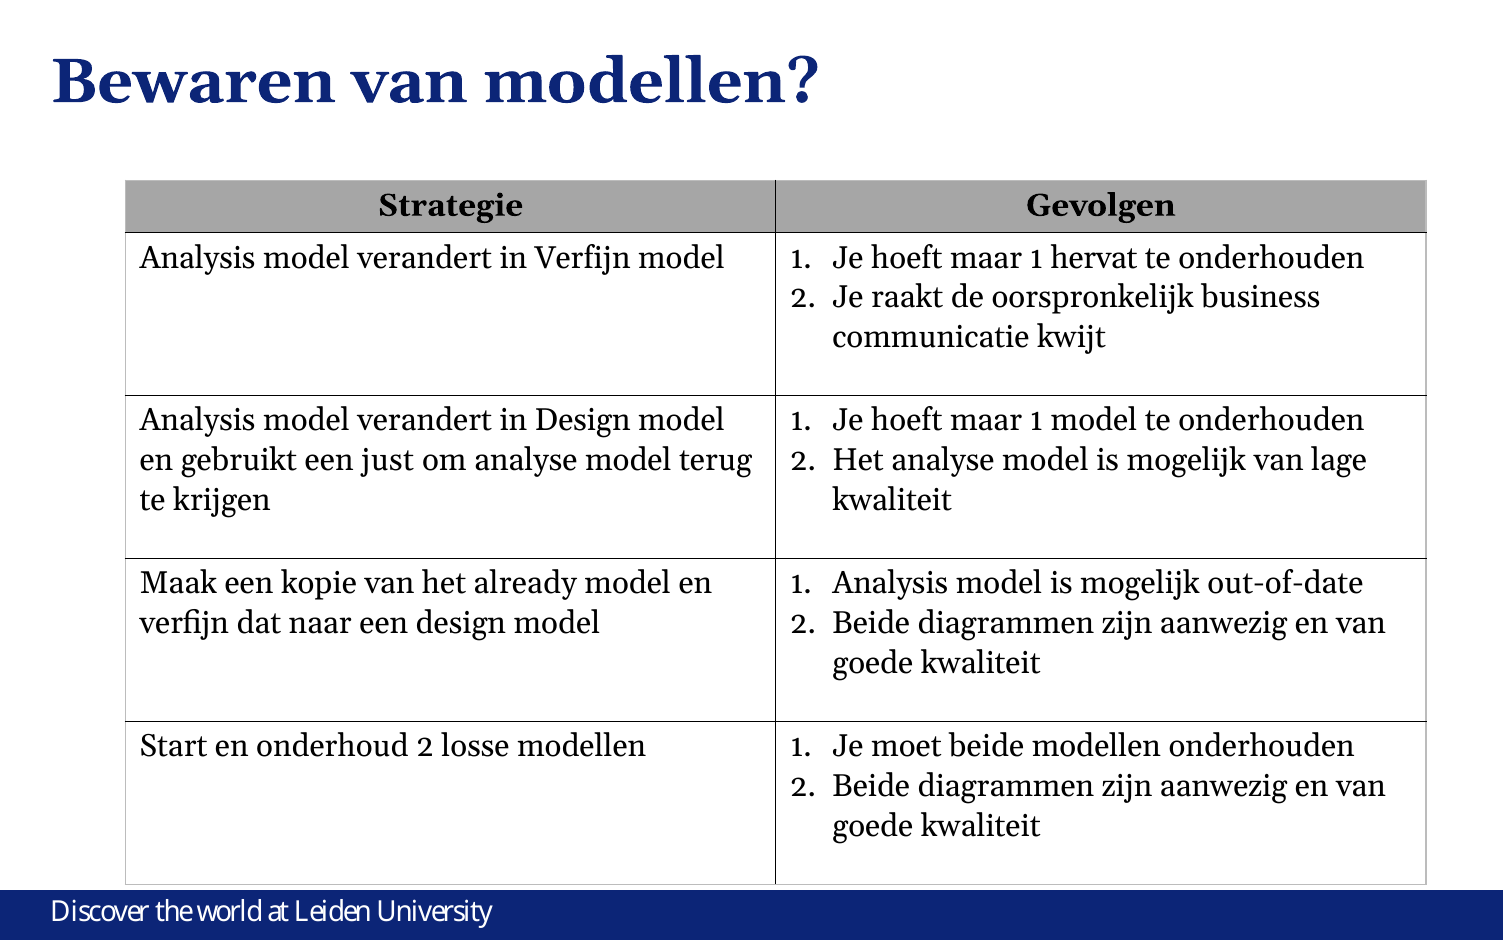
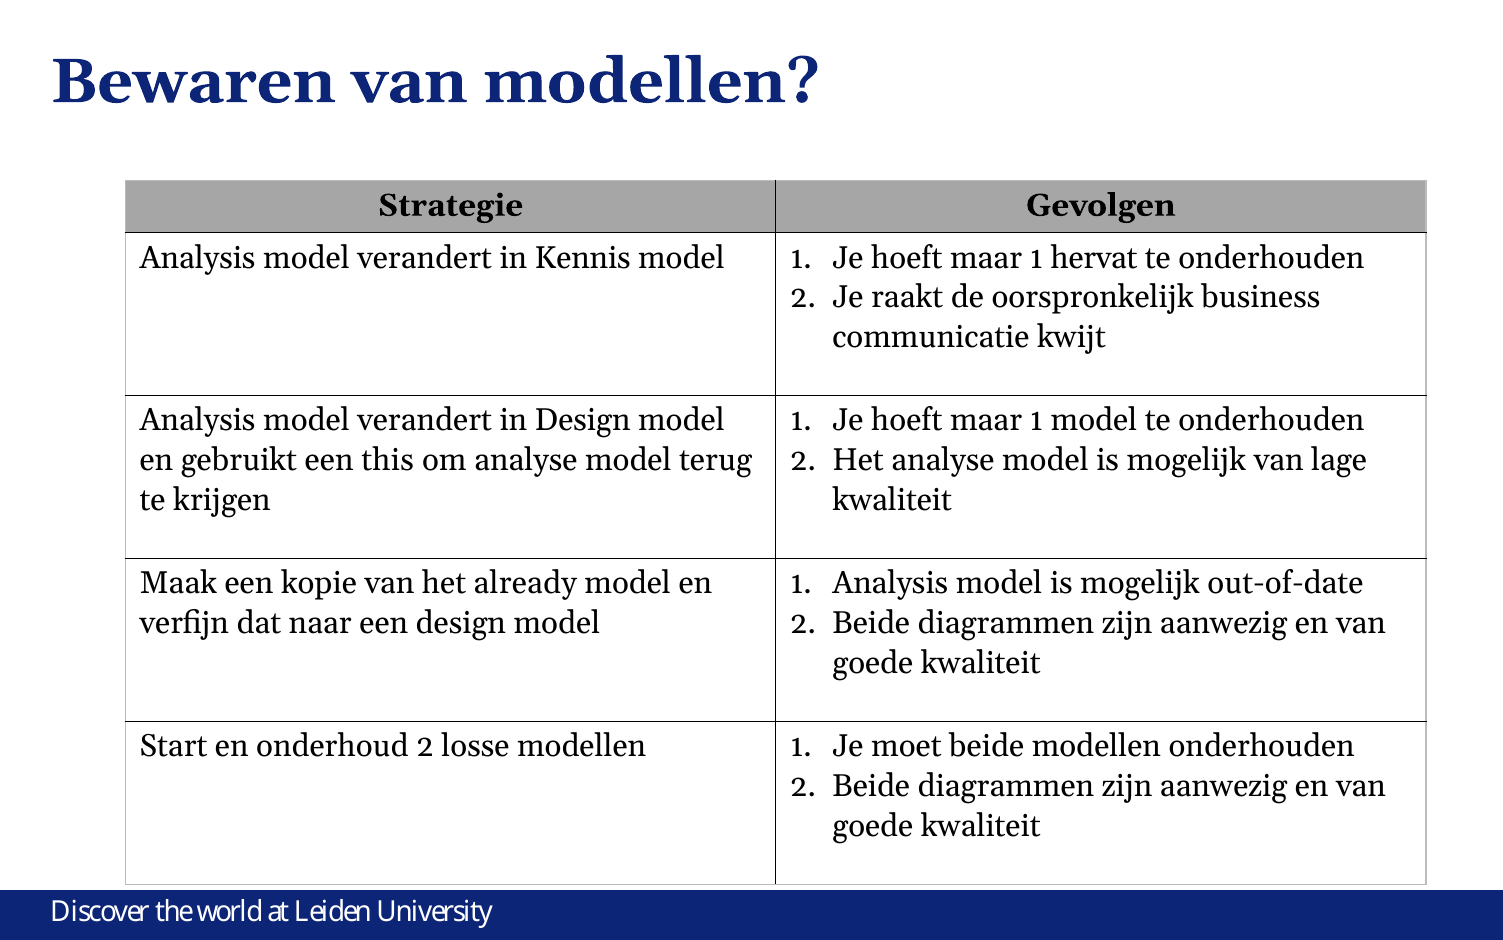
in Verfijn: Verfijn -> Kennis
just: just -> this
